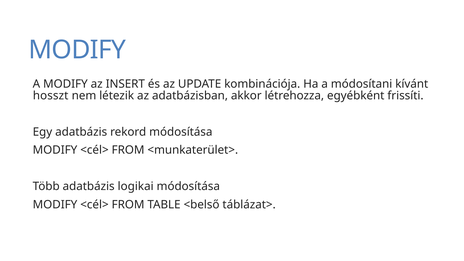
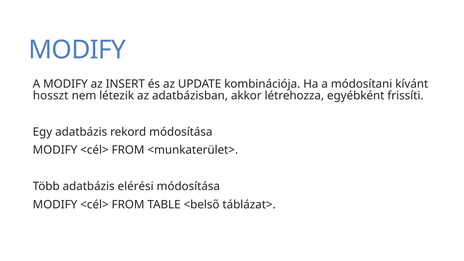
logikai: logikai -> elérési
